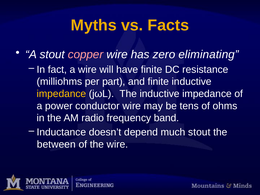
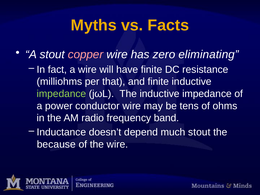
part: part -> that
impedance at (61, 94) colour: yellow -> light green
between: between -> because
